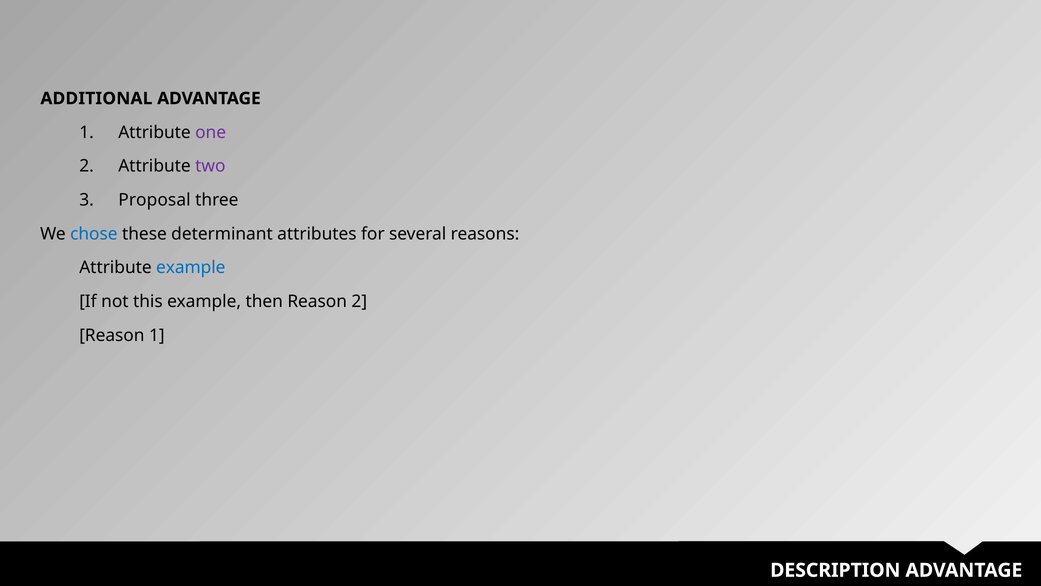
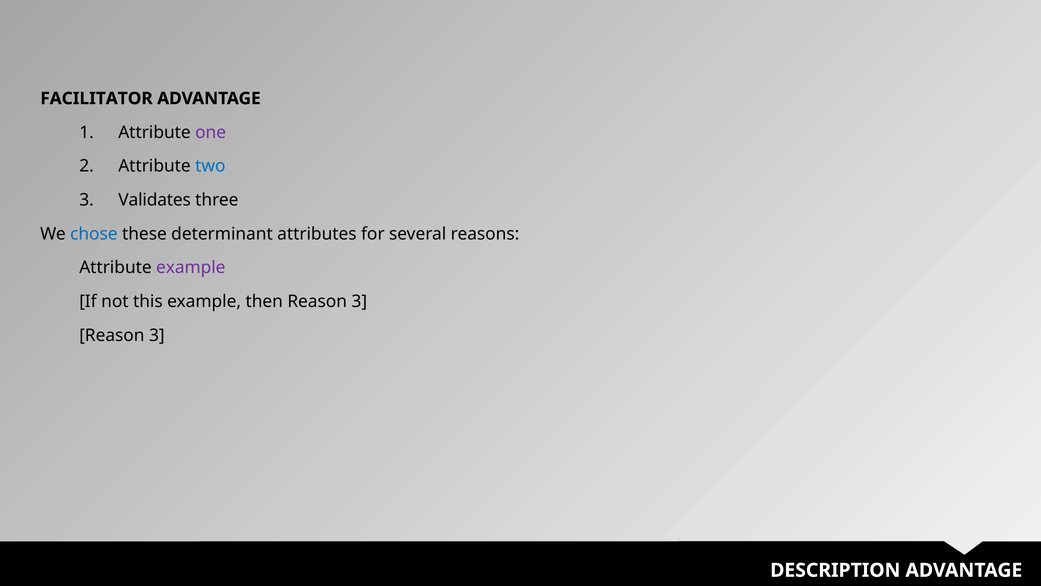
ADDITIONAL: ADDITIONAL -> FACILITATOR
two colour: purple -> blue
Proposal: Proposal -> Validates
example at (191, 267) colour: blue -> purple
then Reason 2: 2 -> 3
1 at (157, 335): 1 -> 3
